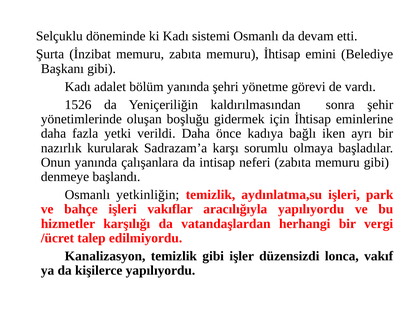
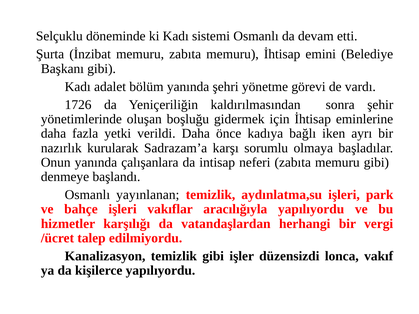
1526: 1526 -> 1726
yetkinliğin: yetkinliğin -> yayınlanan
